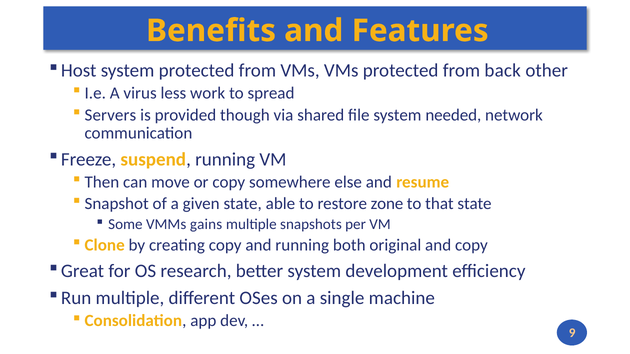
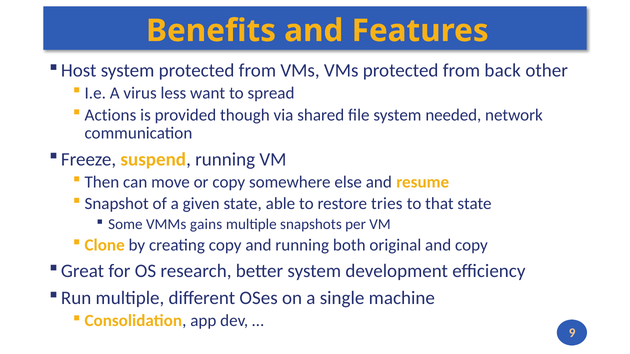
work: work -> want
Servers: Servers -> Actions
zone: zone -> tries
